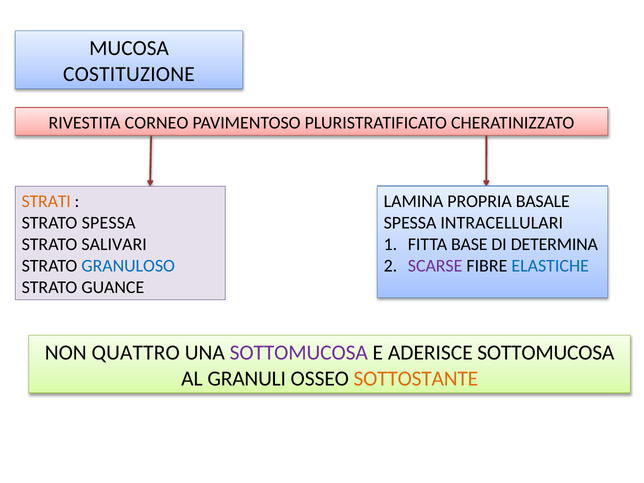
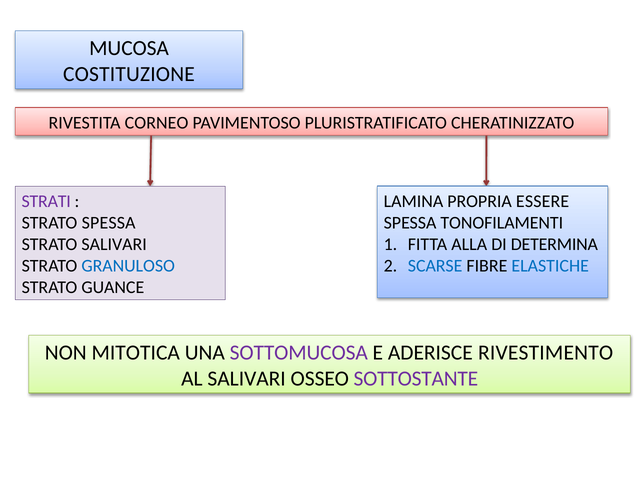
BASALE: BASALE -> ESSERE
STRATI colour: orange -> purple
INTRACELLULARI: INTRACELLULARI -> TONOFILAMENTI
BASE: BASE -> ALLA
SCARSE colour: purple -> blue
QUATTRO: QUATTRO -> MITOTICA
ADERISCE SOTTOMUCOSA: SOTTOMUCOSA -> RIVESTIMENTO
AL GRANULI: GRANULI -> SALIVARI
SOTTOSTANTE colour: orange -> purple
